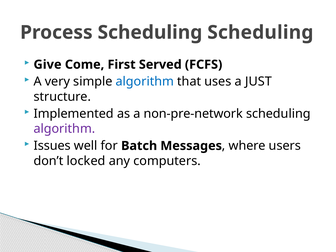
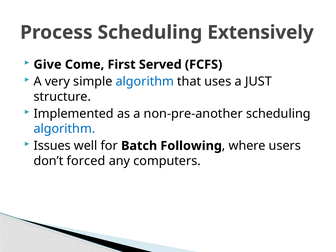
Scheduling Scheduling: Scheduling -> Extensively
non-pre-network: non-pre-network -> non-pre-another
algorithm at (64, 129) colour: purple -> blue
Messages: Messages -> Following
locked: locked -> forced
